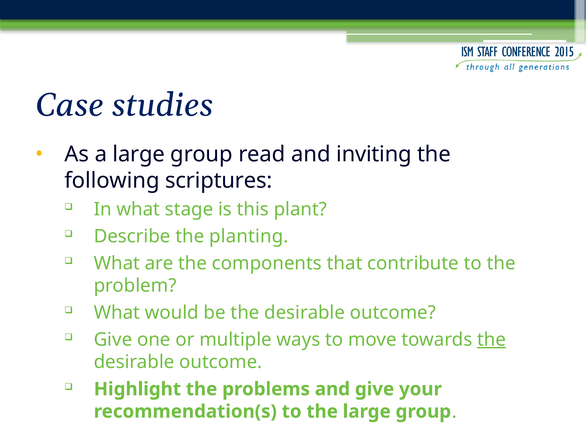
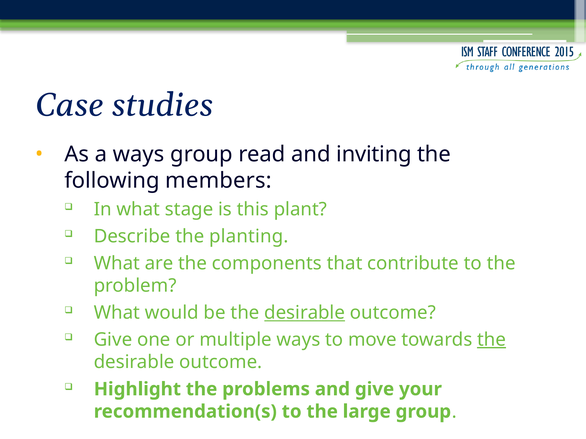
a large: large -> ways
scriptures: scriptures -> members
desirable at (305, 313) underline: none -> present
